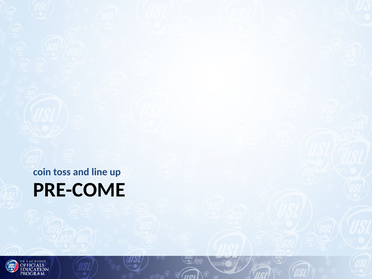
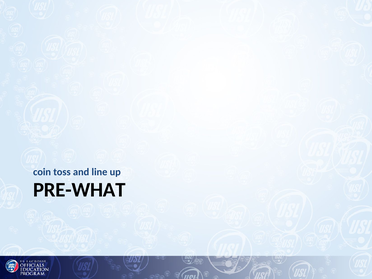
PRE-COME: PRE-COME -> PRE-WHAT
